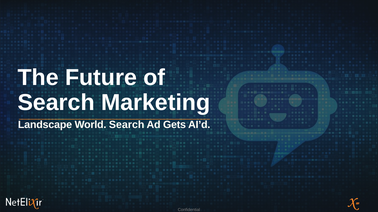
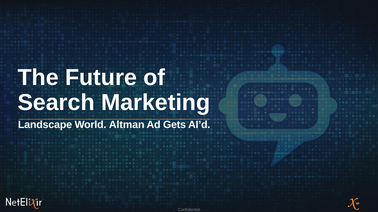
World Search: Search -> Altman
